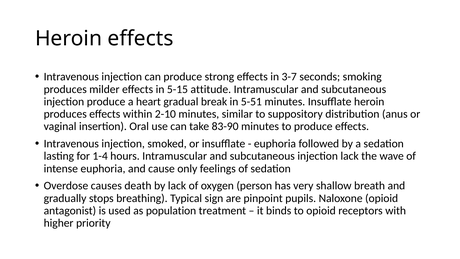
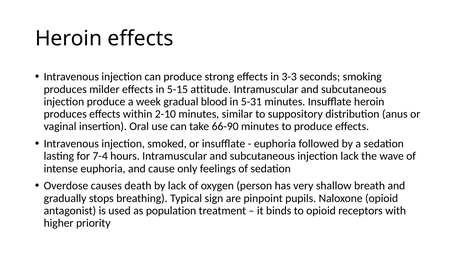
3-7: 3-7 -> 3-3
heart: heart -> week
break: break -> blood
5-51: 5-51 -> 5-31
83-90: 83-90 -> 66-90
1-4: 1-4 -> 7-4
